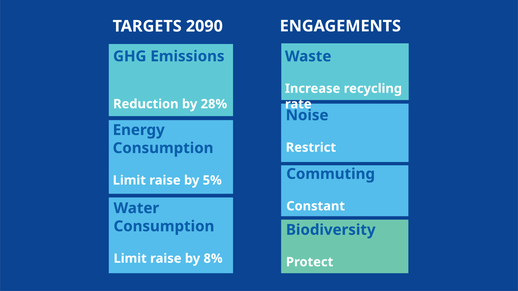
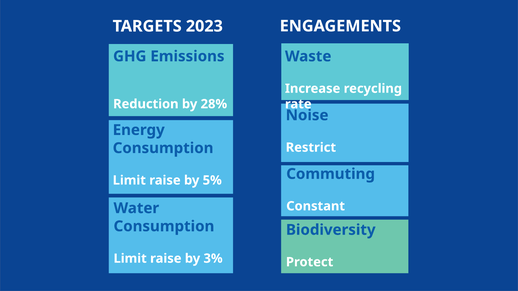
2090: 2090 -> 2023
8%: 8% -> 3%
